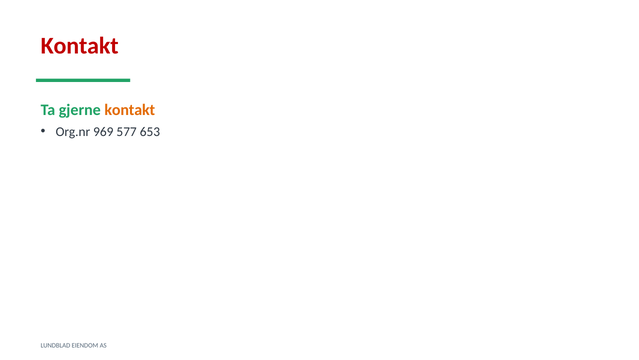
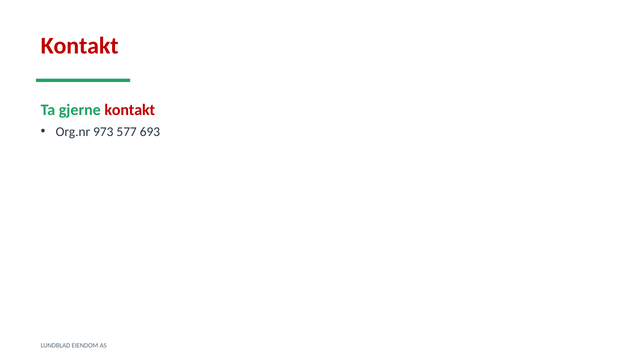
kontakt at (130, 110) colour: orange -> red
969: 969 -> 973
653: 653 -> 693
